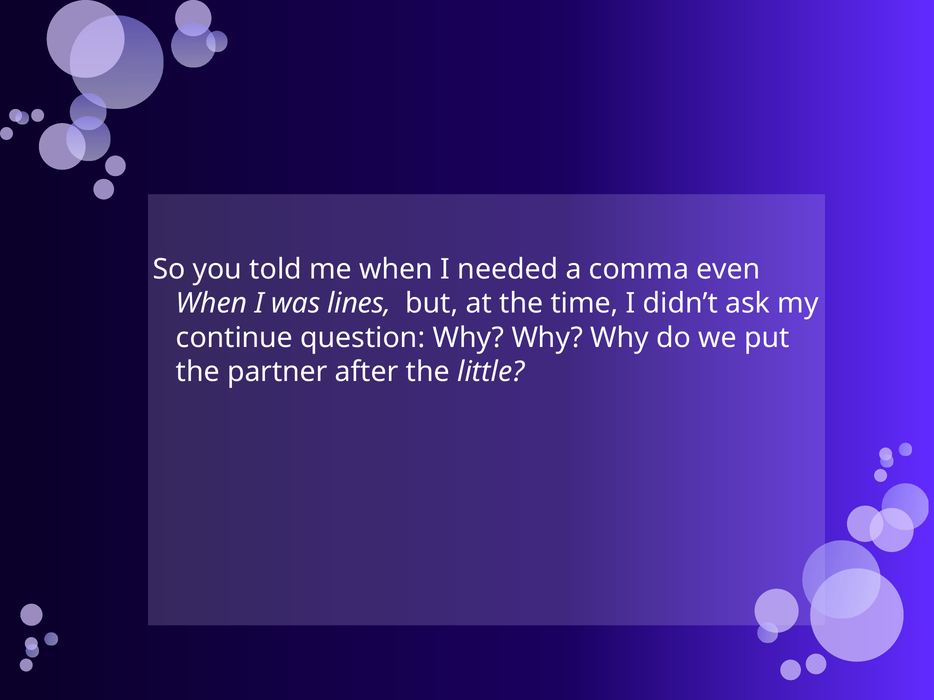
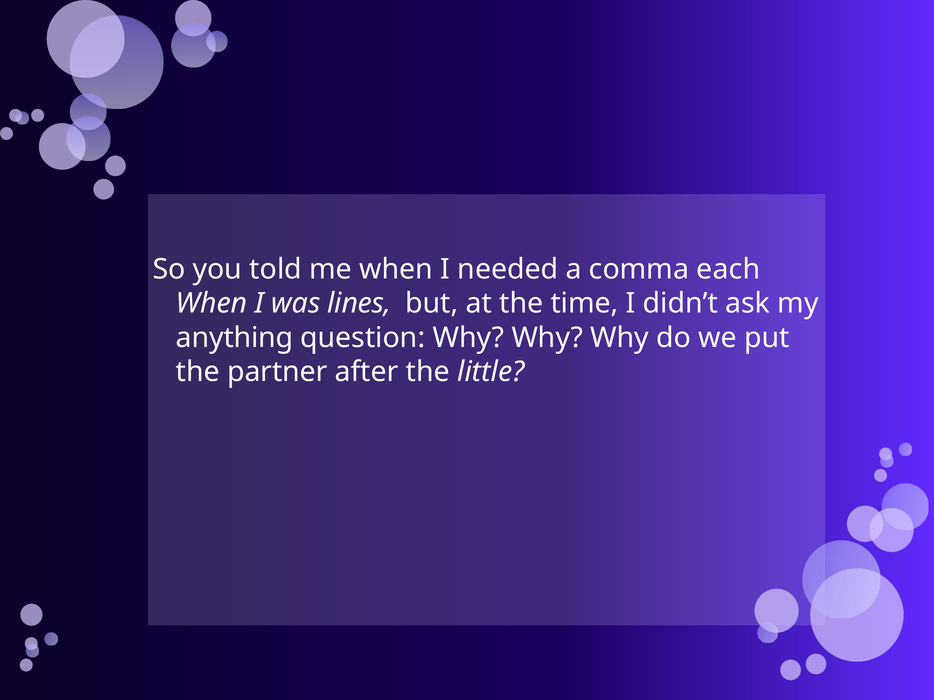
even: even -> each
continue: continue -> anything
